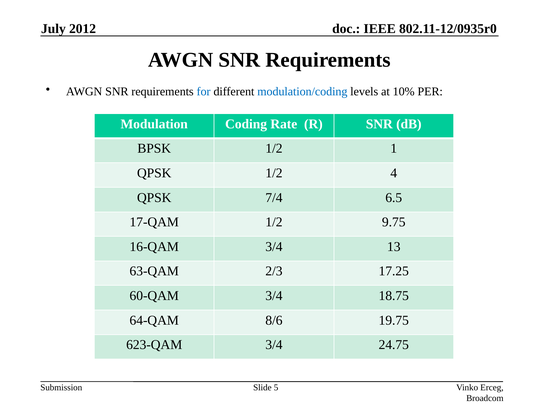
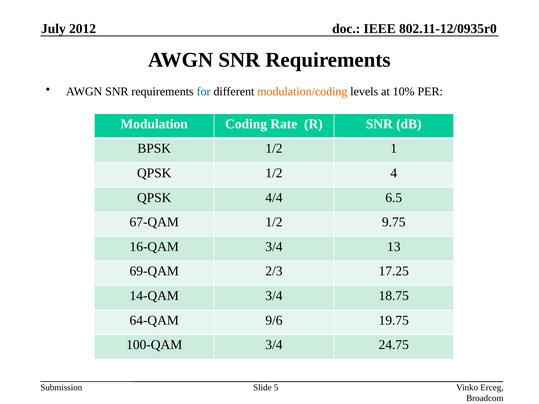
modulation/coding colour: blue -> orange
7/4: 7/4 -> 4/4
17-QAM: 17-QAM -> 67-QAM
63-QAM: 63-QAM -> 69-QAM
60-QAM: 60-QAM -> 14-QAM
8/6: 8/6 -> 9/6
623-QAM: 623-QAM -> 100-QAM
